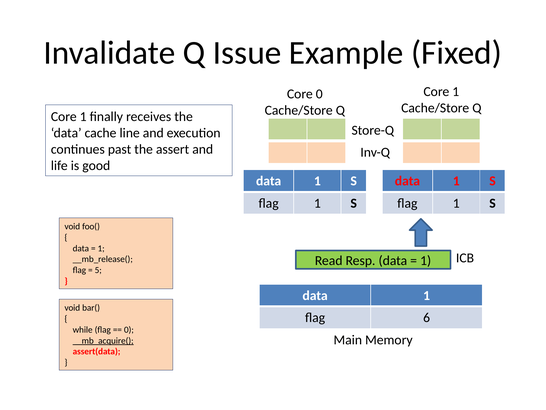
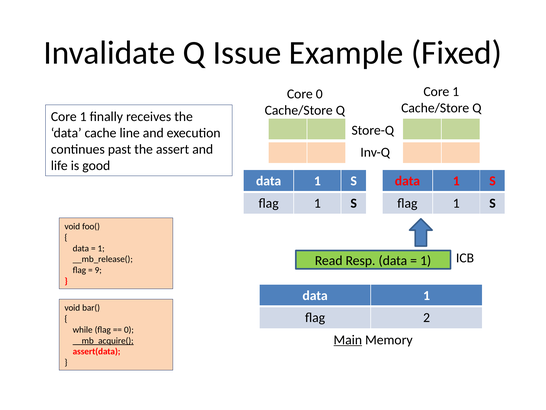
5: 5 -> 9
6: 6 -> 2
Main underline: none -> present
